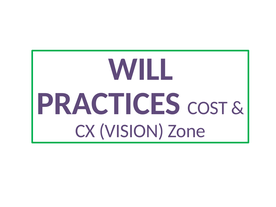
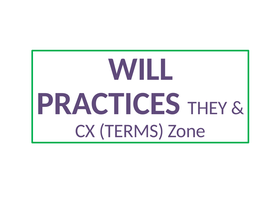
COST: COST -> THEY
VISION: VISION -> TERMS
